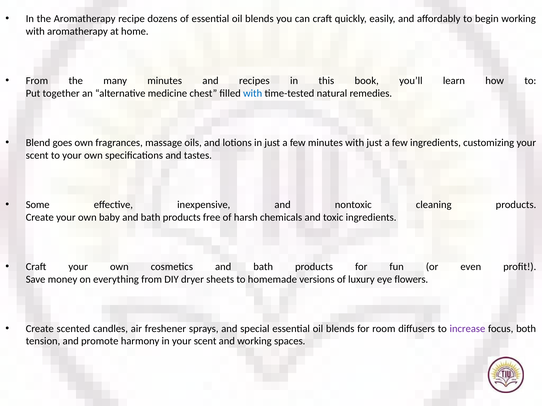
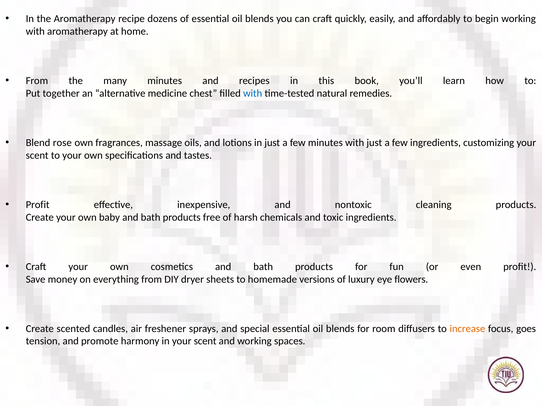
goes: goes -> rose
Some at (38, 205): Some -> Profit
increase colour: purple -> orange
both: both -> goes
